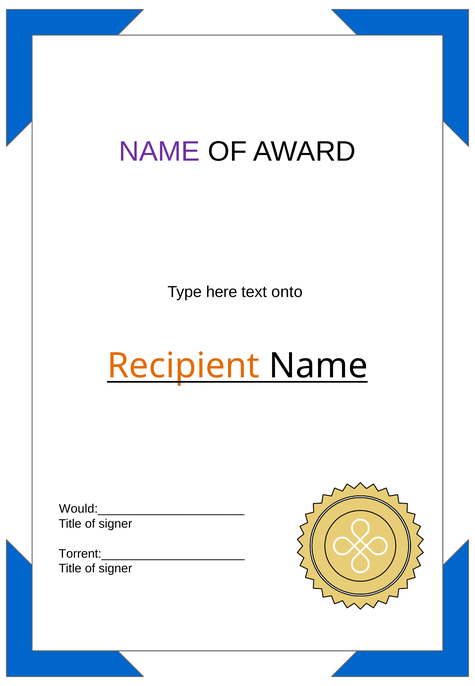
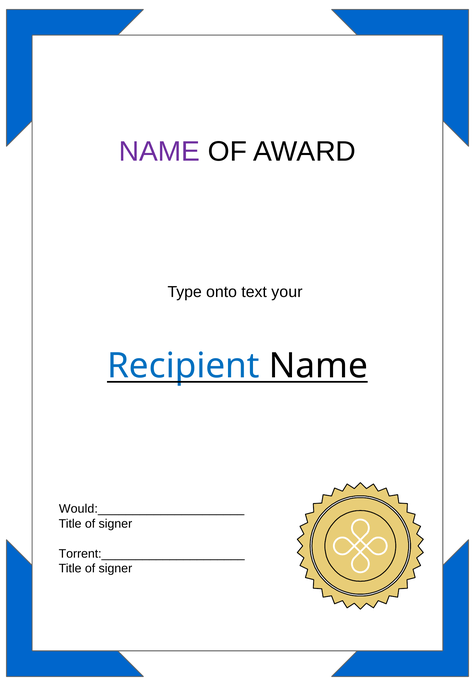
here: here -> onto
onto: onto -> your
Recipient colour: orange -> blue
